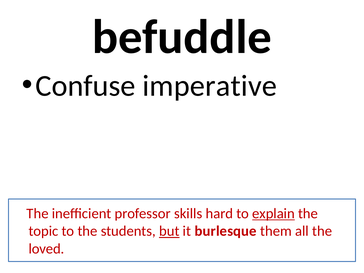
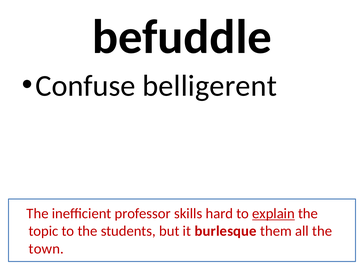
imperative: imperative -> belligerent
but underline: present -> none
loved: loved -> town
